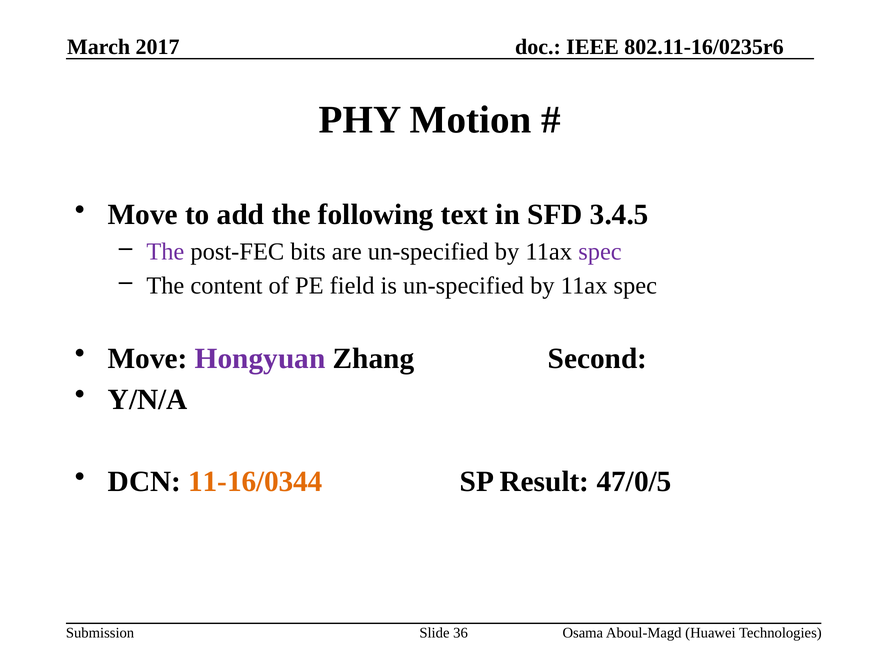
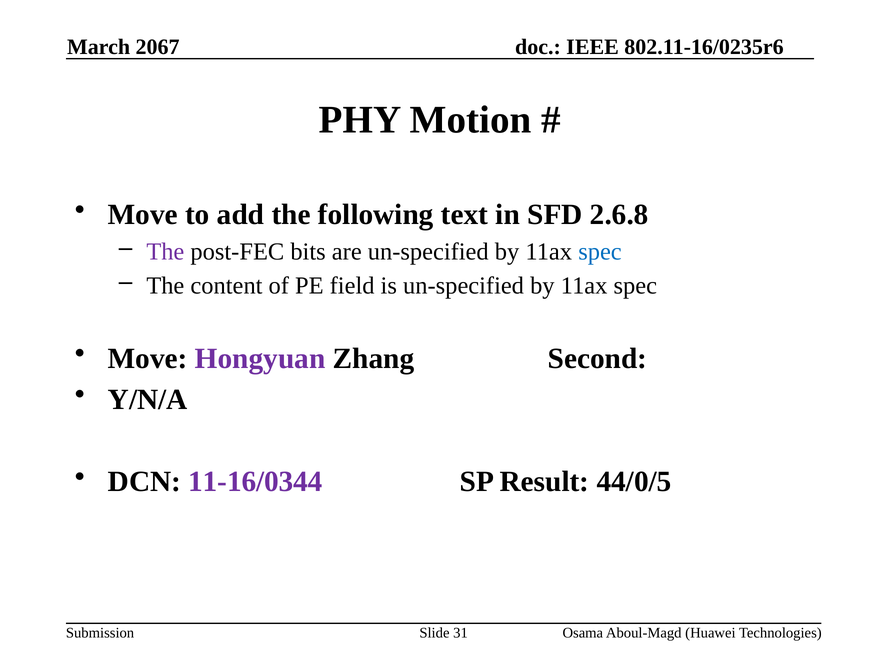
2017: 2017 -> 2067
3.4.5: 3.4.5 -> 2.6.8
spec at (600, 252) colour: purple -> blue
11-16/0344 colour: orange -> purple
47/0/5: 47/0/5 -> 44/0/5
36: 36 -> 31
